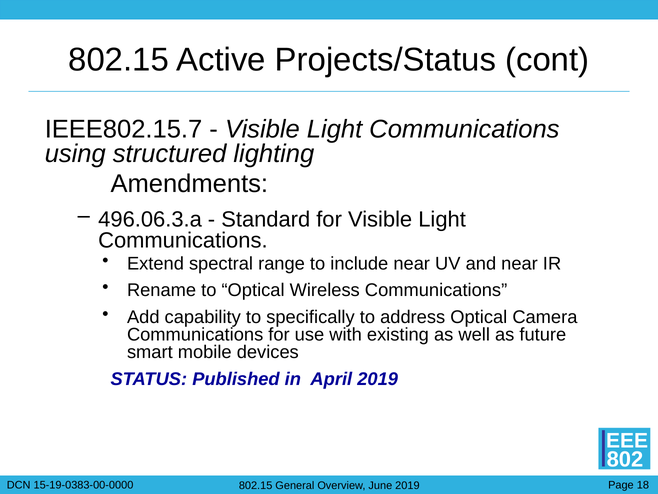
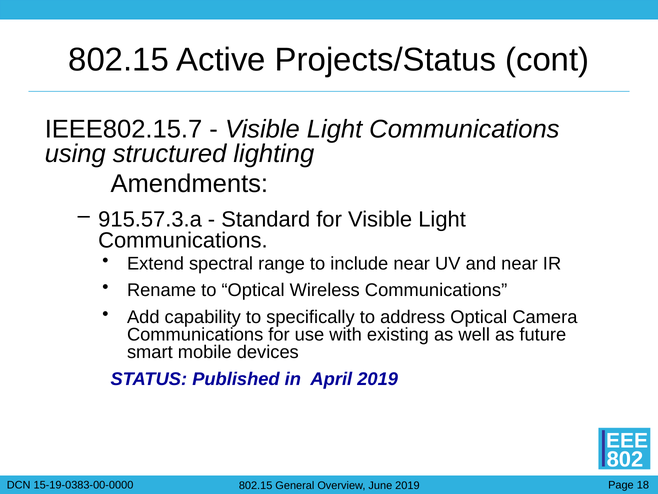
496.06.3.a: 496.06.3.a -> 915.57.3.a
